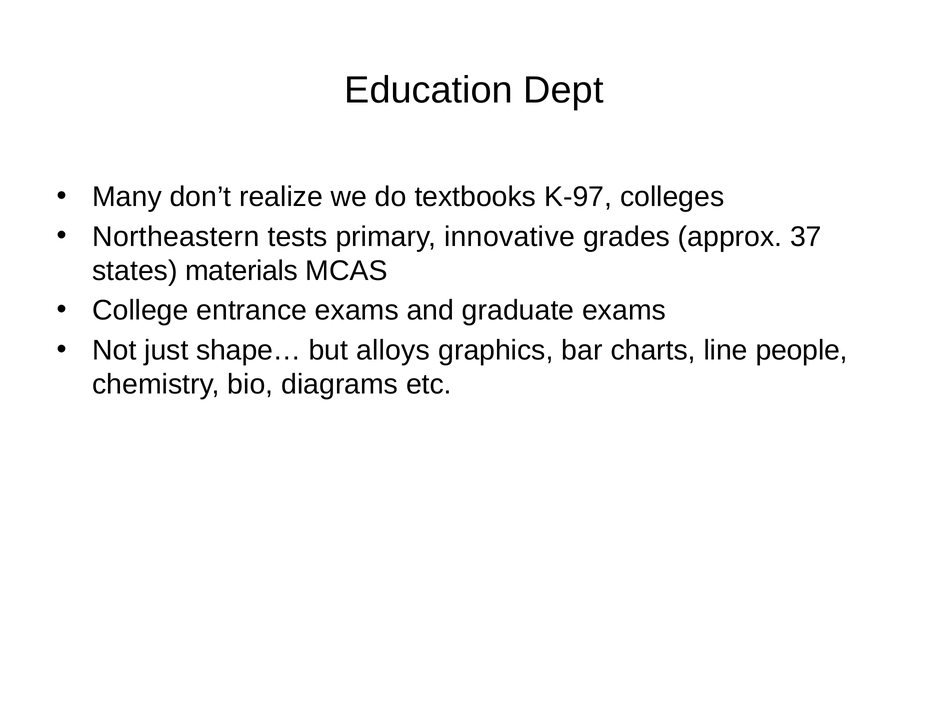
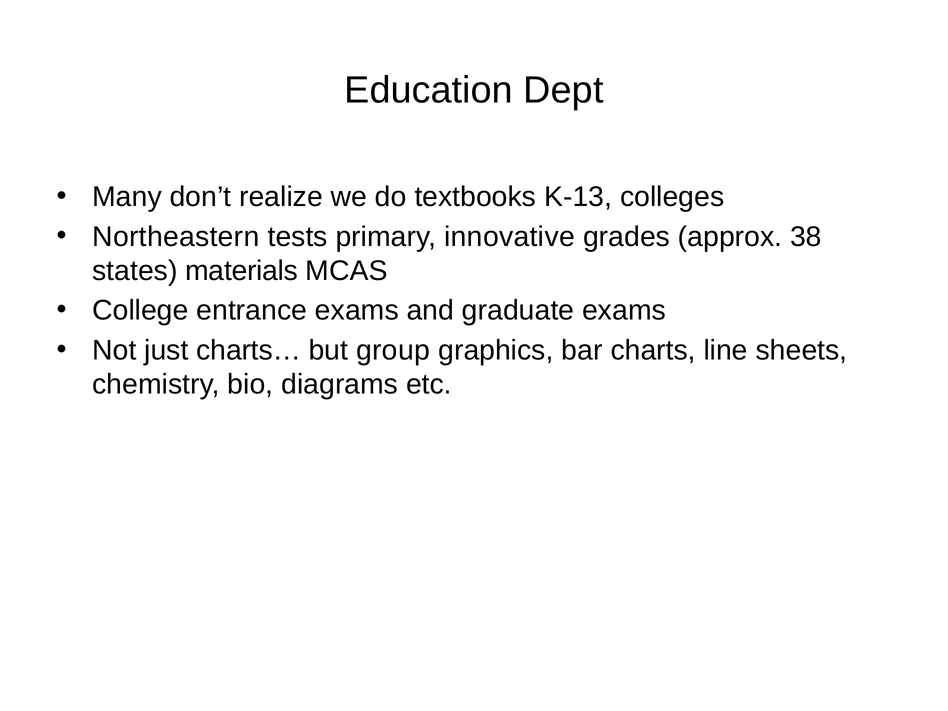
K-97: K-97 -> K-13
37: 37 -> 38
shape…: shape… -> charts…
alloys: alloys -> group
people: people -> sheets
